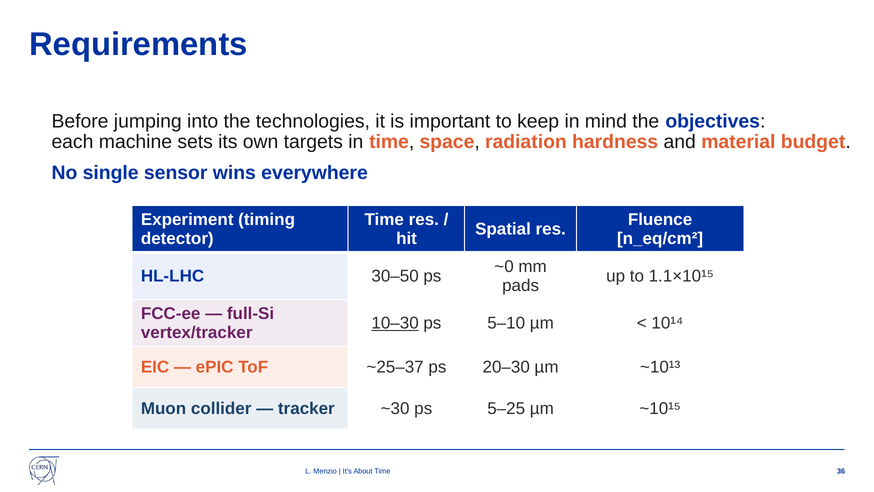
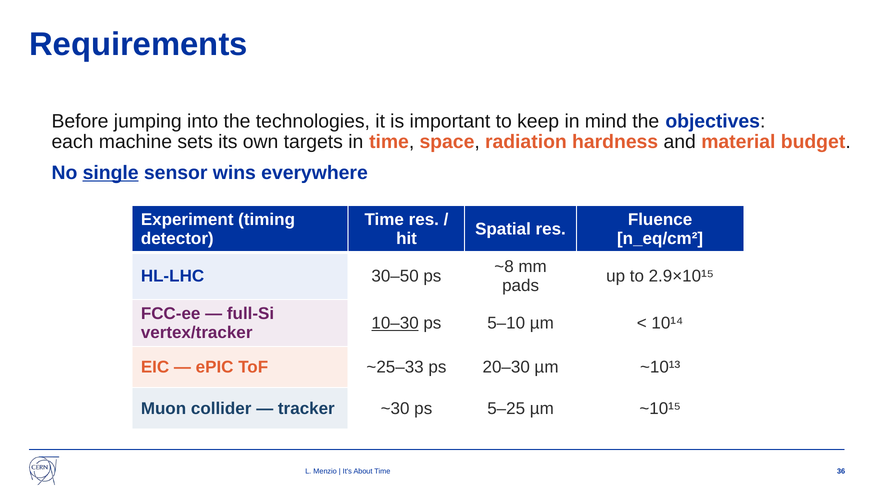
single underline: none -> present
~0: ~0 -> ~8
1.1×10¹⁵: 1.1×10¹⁵ -> 2.9×10¹⁵
~25–37: ~25–37 -> ~25–33
